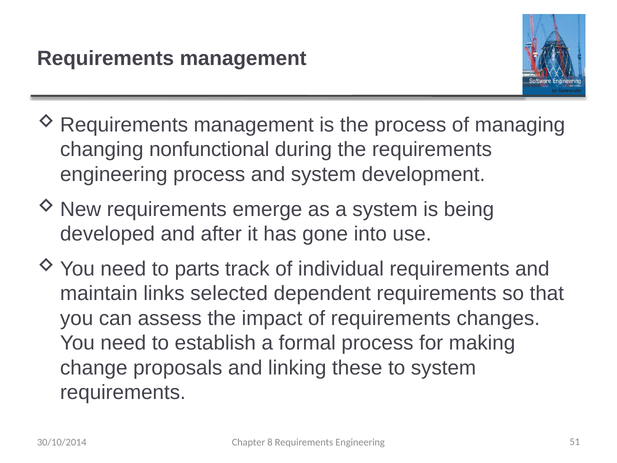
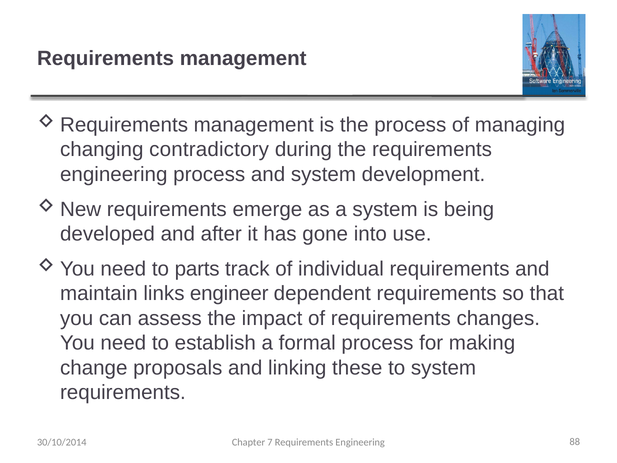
nonfunctional: nonfunctional -> contradictory
selected: selected -> engineer
8: 8 -> 7
51: 51 -> 88
